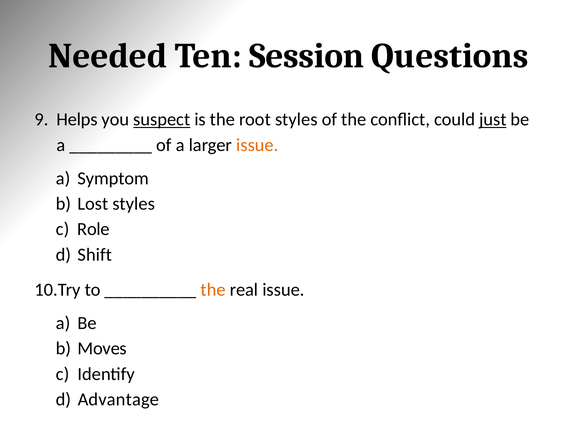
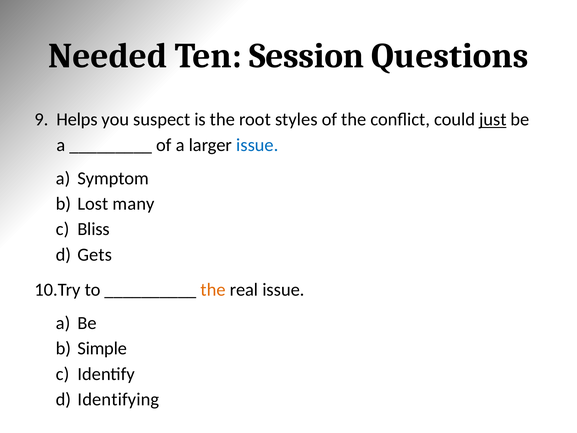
suspect underline: present -> none
issue at (257, 145) colour: orange -> blue
Lost styles: styles -> many
Role: Role -> Bliss
Shift: Shift -> Gets
Moves: Moves -> Simple
Advantage: Advantage -> Identifying
